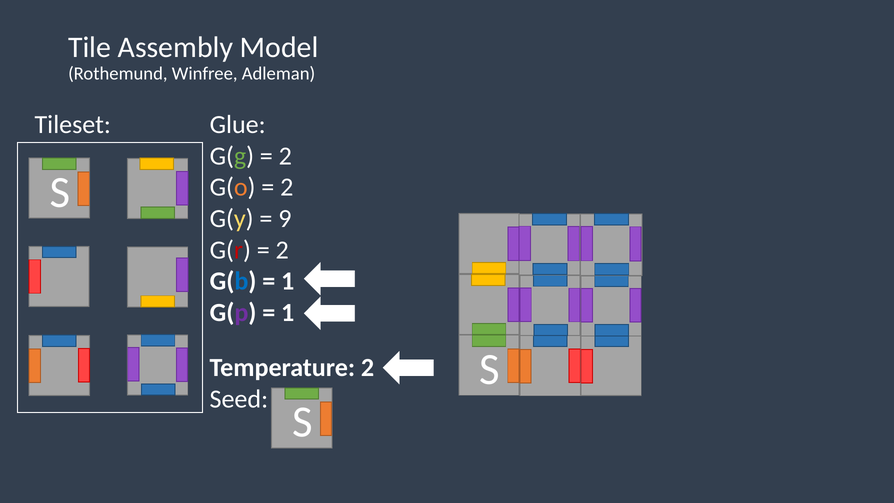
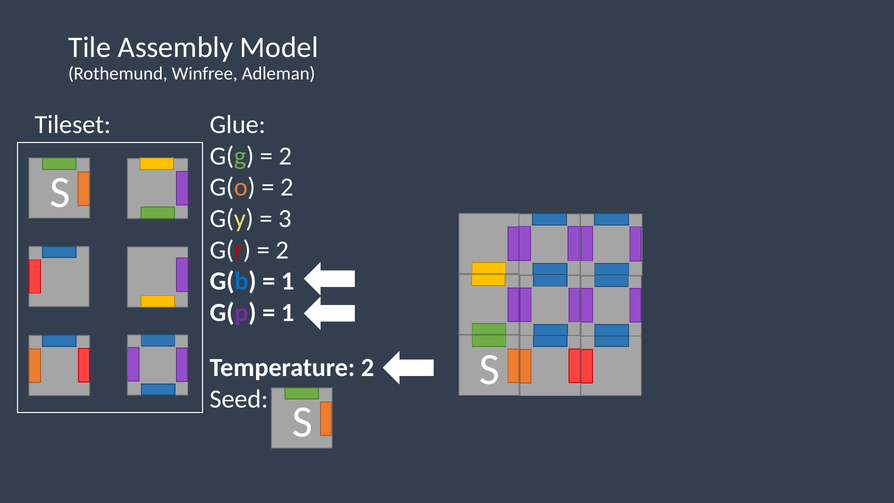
9: 9 -> 3
